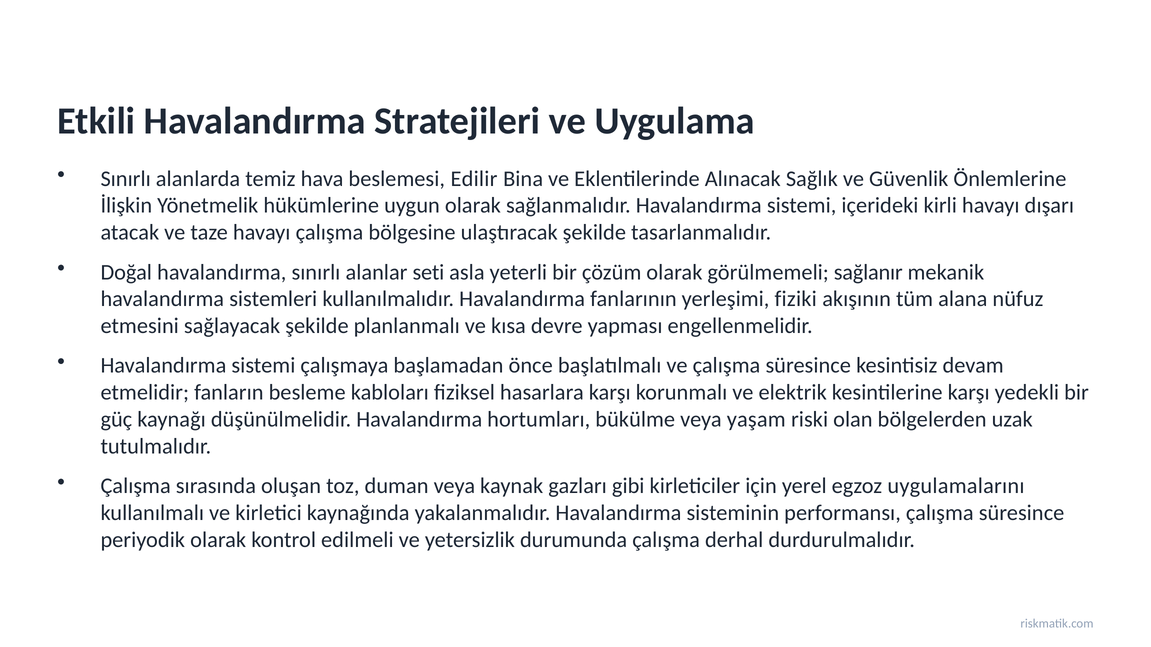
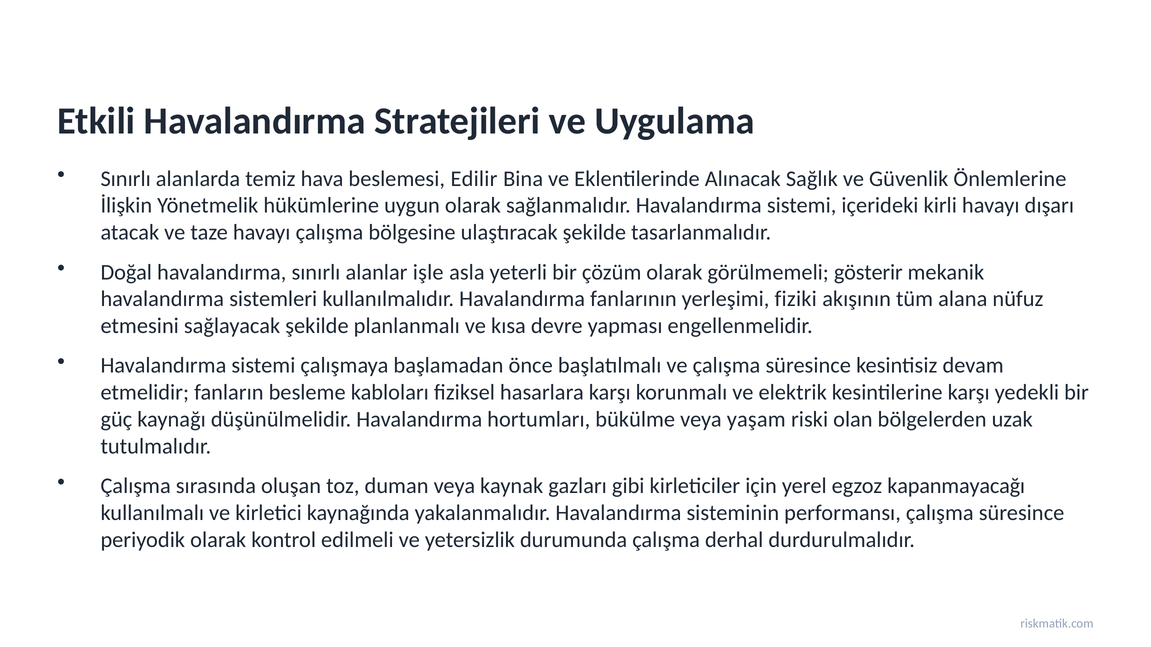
seti: seti -> işle
sağlanır: sağlanır -> gösterir
uygulamalarını: uygulamalarını -> kapanmayacağı
